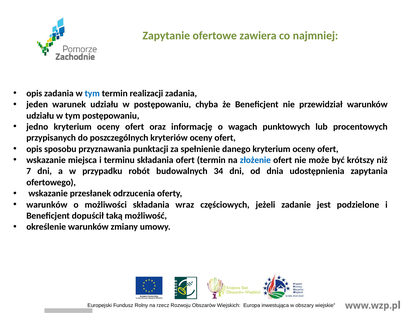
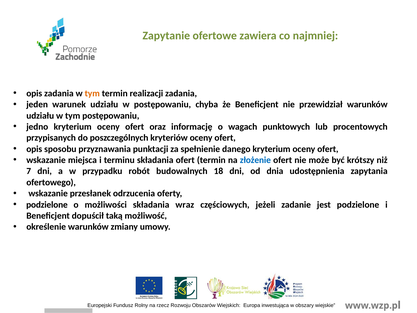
tym at (92, 93) colour: blue -> orange
34: 34 -> 18
warunków at (47, 204): warunków -> podzielone
